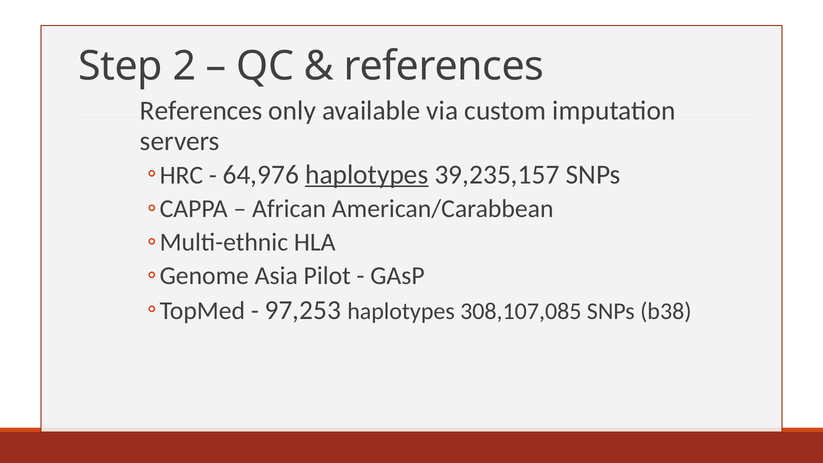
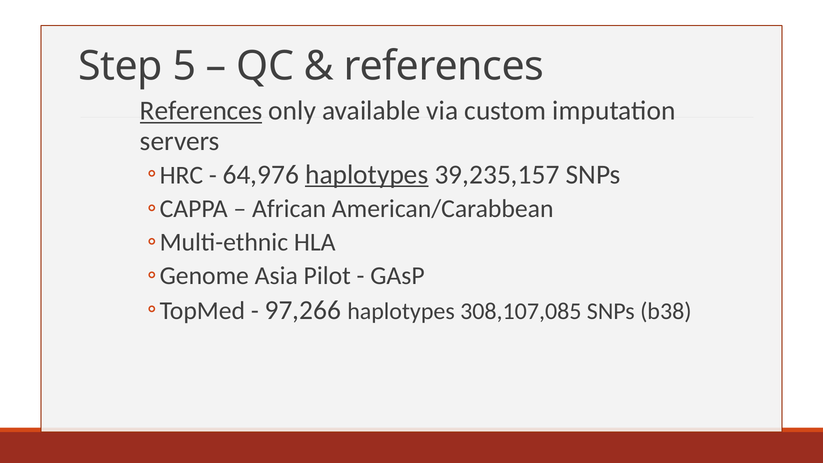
2: 2 -> 5
References at (201, 111) underline: none -> present
97,253: 97,253 -> 97,266
